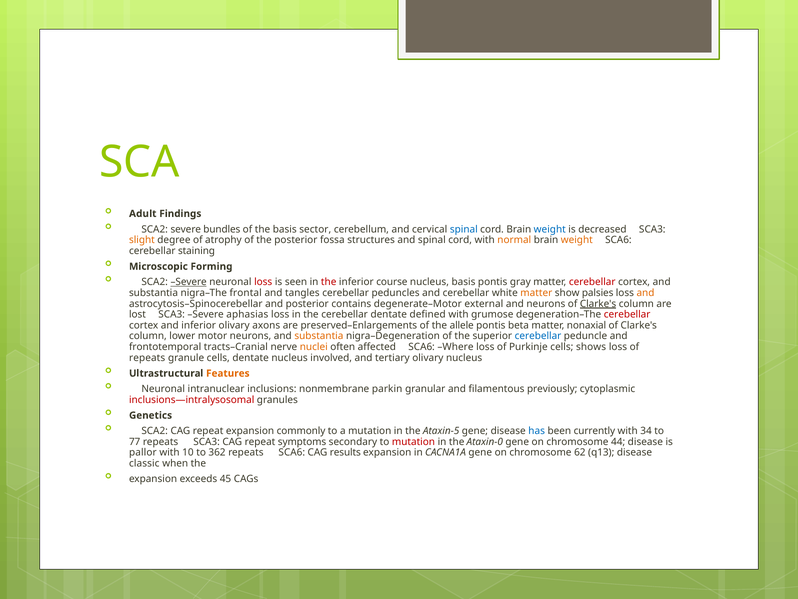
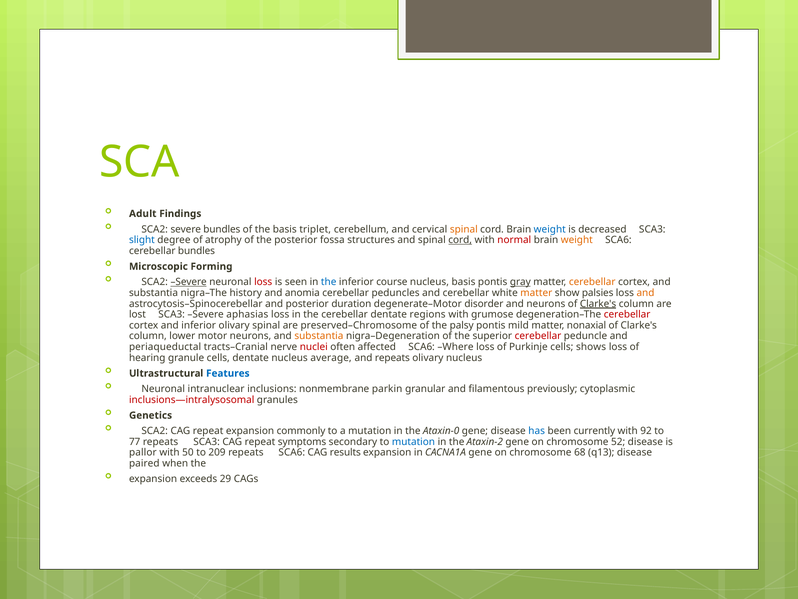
sector: sector -> triplet
spinal at (464, 229) colour: blue -> orange
slight colour: orange -> blue
cord at (460, 240) underline: none -> present
normal colour: orange -> red
cerebellar staining: staining -> bundles
the at (329, 282) colour: red -> blue
gray underline: none -> present
cerebellar at (592, 282) colour: red -> orange
frontal: frontal -> history
tangles: tangles -> anomia
contains: contains -> duration
external: external -> disorder
defined: defined -> regions
olivary axons: axons -> spinal
preserved–Enlargements: preserved–Enlargements -> preserved–Chromosome
allele: allele -> palsy
beta: beta -> mild
cerebellar at (538, 336) colour: blue -> red
frontotemporal: frontotemporal -> periaqueductal
nuclei colour: orange -> red
repeats at (147, 357): repeats -> hearing
involved: involved -> average
and tertiary: tertiary -> repeats
Features colour: orange -> blue
Ataxin-5: Ataxin-5 -> Ataxin-0
34: 34 -> 92
Ataxin-0: Ataxin-0 -> Ataxin-2
44: 44 -> 52
mutation at (413, 441) colour: red -> blue
62: 62 -> 68
10: 10 -> 50
362: 362 -> 209
classic: classic -> paired
45: 45 -> 29
